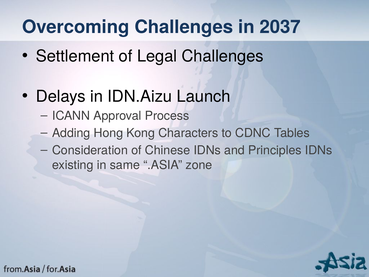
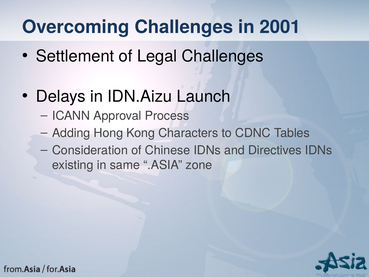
2037: 2037 -> 2001
Principles: Principles -> Directives
